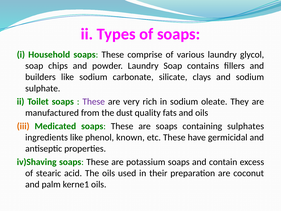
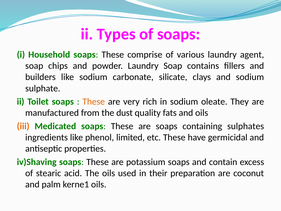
glycol: glycol -> agent
These at (94, 101) colour: purple -> orange
known: known -> limited
